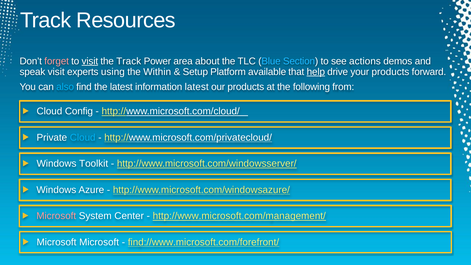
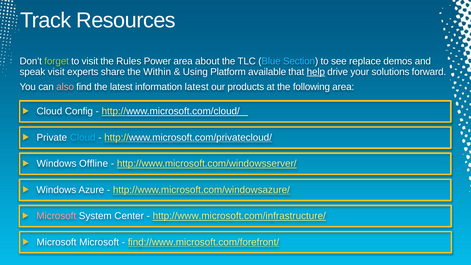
forget colour: pink -> light green
visit at (90, 61) underline: present -> none
the Track: Track -> Rules
actions: actions -> replace
using: using -> share
Setup: Setup -> Using
your products: products -> solutions
also colour: light blue -> pink
following from: from -> area
Toolkit: Toolkit -> Offline
http://www.microsoft.com/management/: http://www.microsoft.com/management/ -> http://www.microsoft.com/infrastructure/
